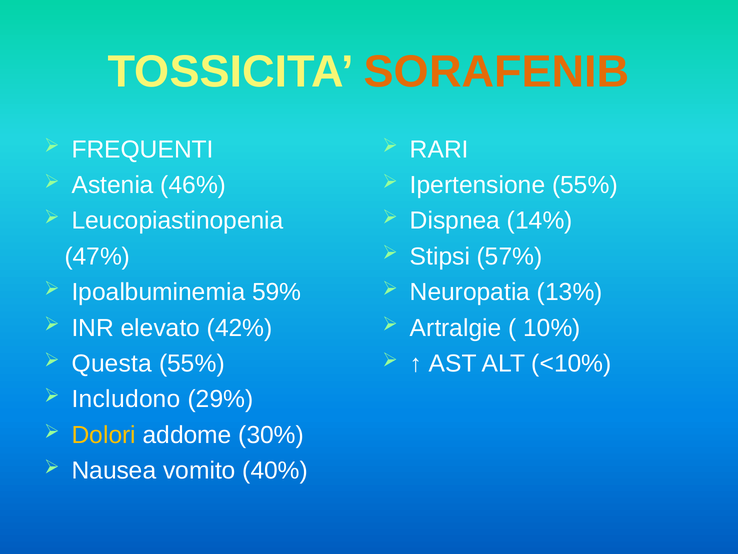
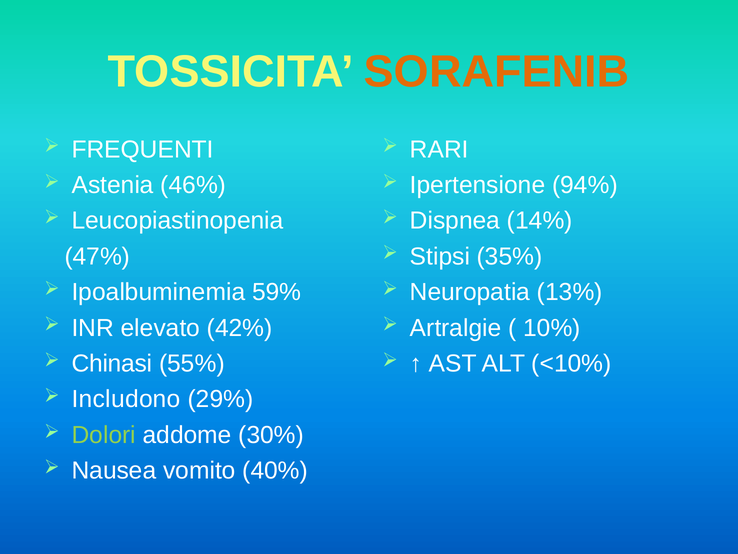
Ipertensione 55%: 55% -> 94%
57%: 57% -> 35%
Questa: Questa -> Chinasi
Dolori colour: yellow -> light green
